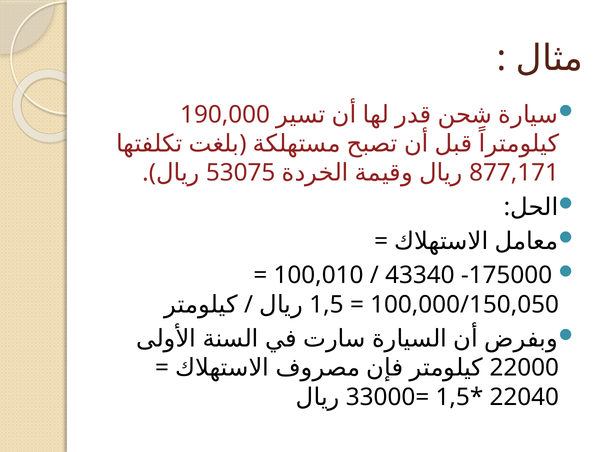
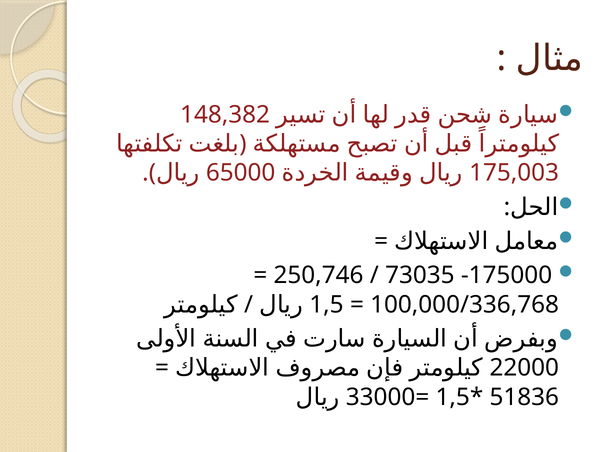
190,000: 190,000 -> 148,382
53075: 53075 -> 65000
877,171: 877,171 -> 175,003
100,010: 100,010 -> 250,746
43340: 43340 -> 73035
100,000/150,050: 100,000/150,050 -> 100,000/336,768
22040: 22040 -> 51836
